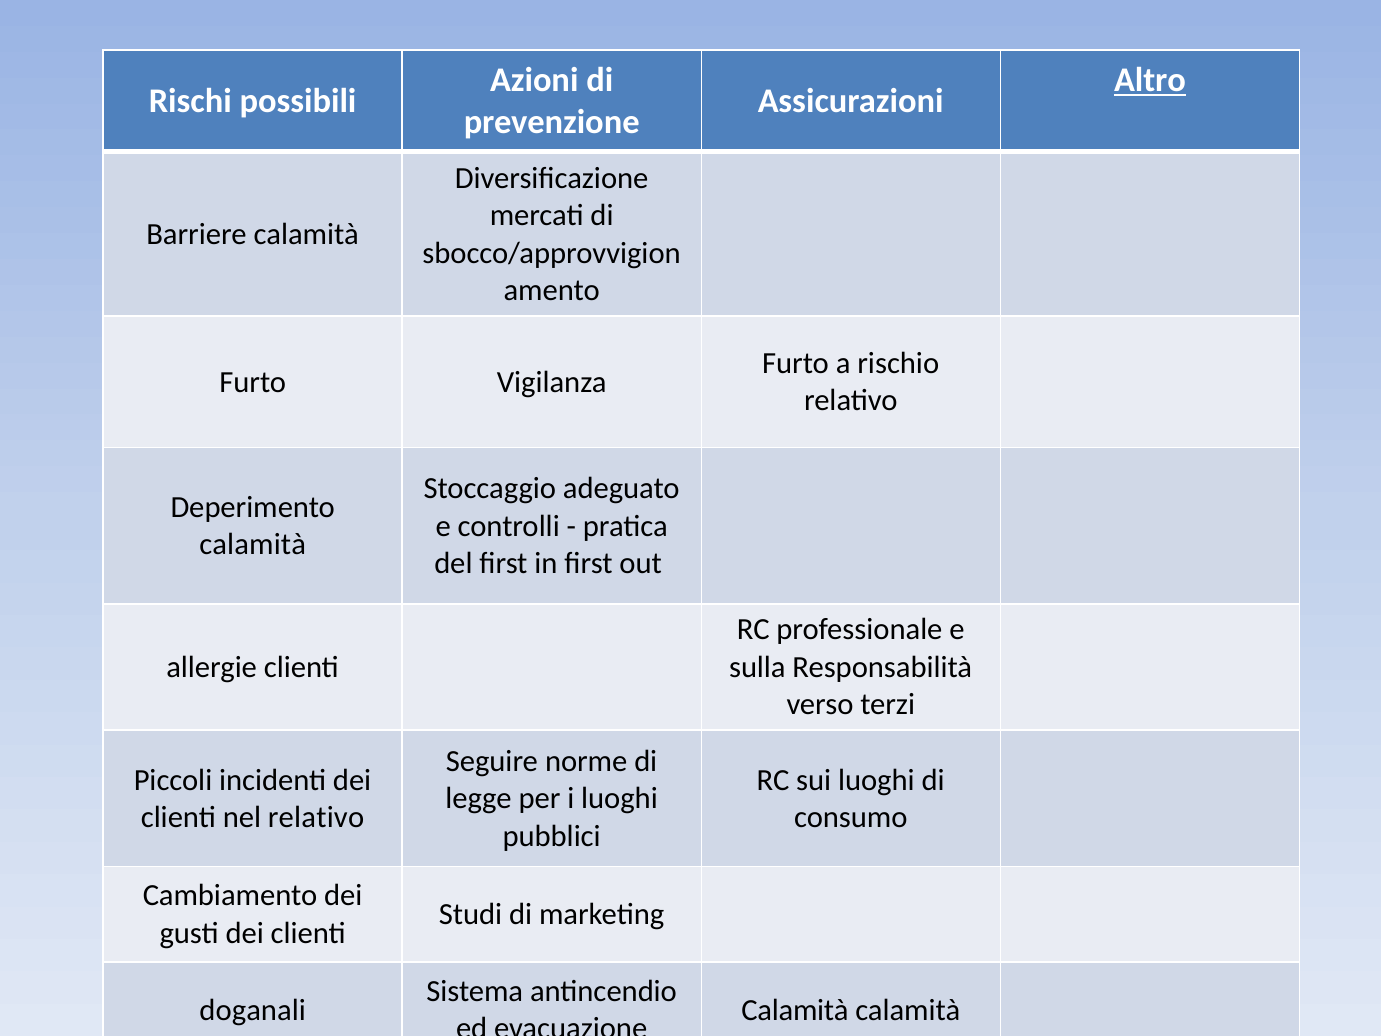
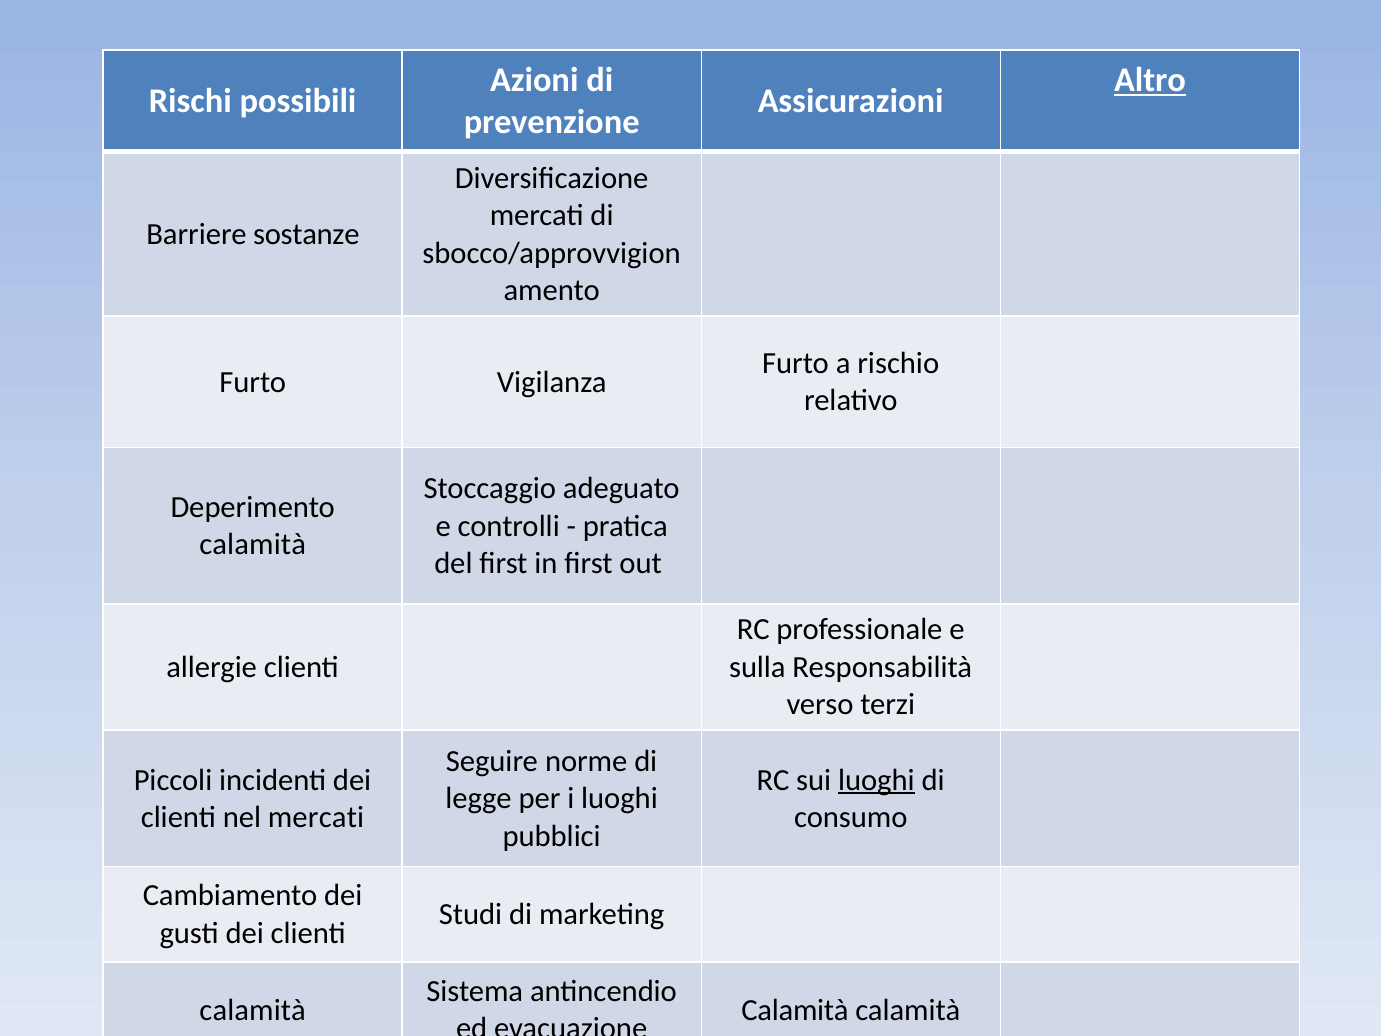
Barriere calamità: calamità -> sostanze
luoghi at (876, 780) underline: none -> present
nel relativo: relativo -> mercati
doganali at (253, 1010): doganali -> calamità
